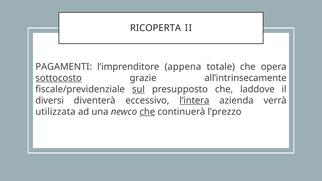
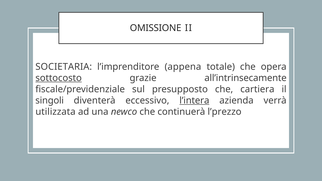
RICOPERTA: RICOPERTA -> OMISSIONE
PAGAMENTI: PAGAMENTI -> SOCIETARIA
sul underline: present -> none
laddove: laddove -> cartiera
diversi: diversi -> singoli
che at (147, 112) underline: present -> none
